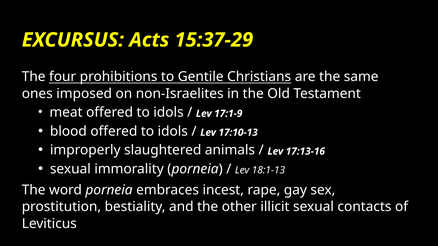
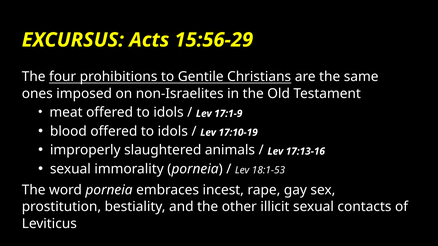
15:37-29: 15:37-29 -> 15:56-29
17:10-13: 17:10-13 -> 17:10-19
18:1-13: 18:1-13 -> 18:1-53
